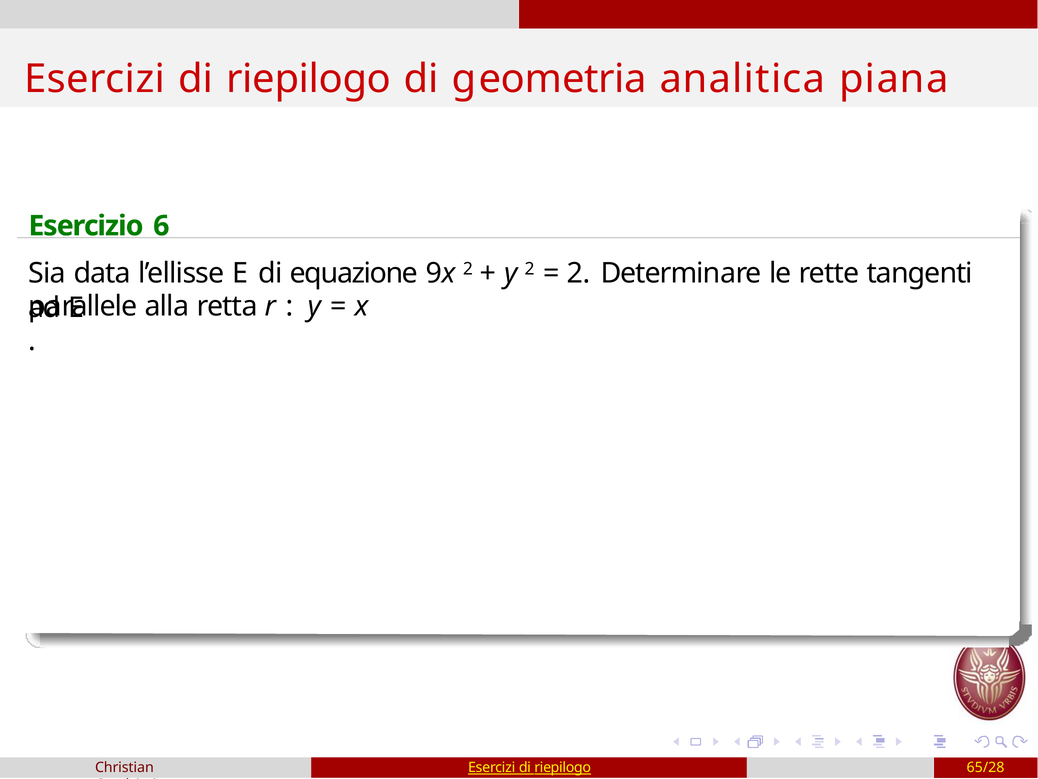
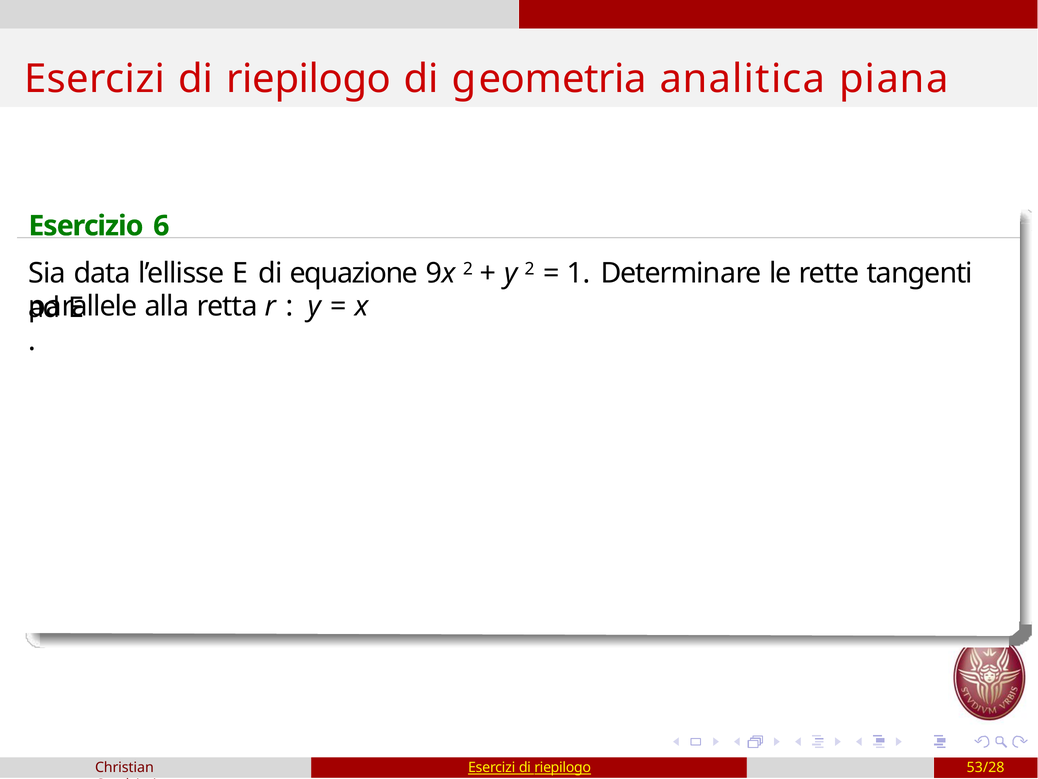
2 at (578, 274): 2 -> 1
65/28: 65/28 -> 53/28
